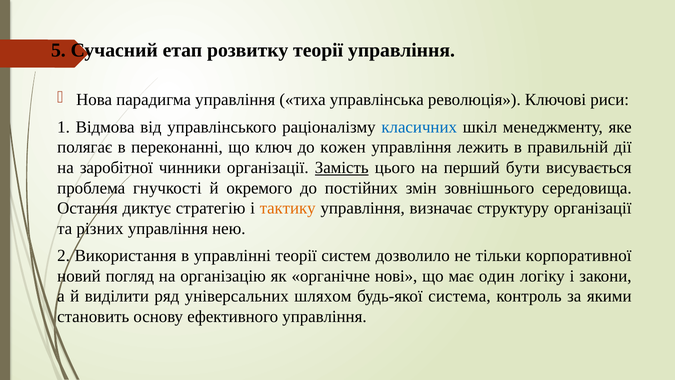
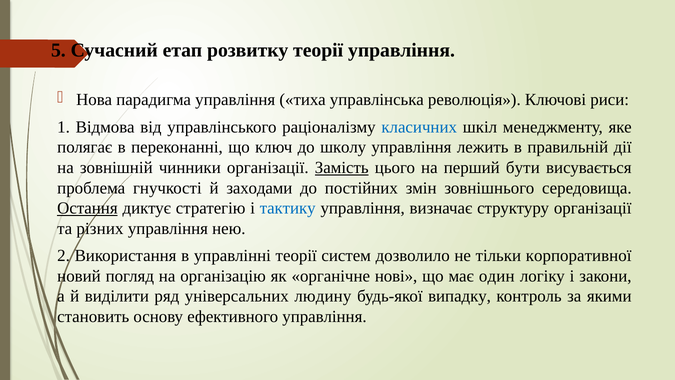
кожен: кожен -> школу
заробітної: заробітної -> зовнішній
окремого: окремого -> заходами
Остання underline: none -> present
тактику colour: orange -> blue
шляхом: шляхом -> людину
система: система -> випадку
